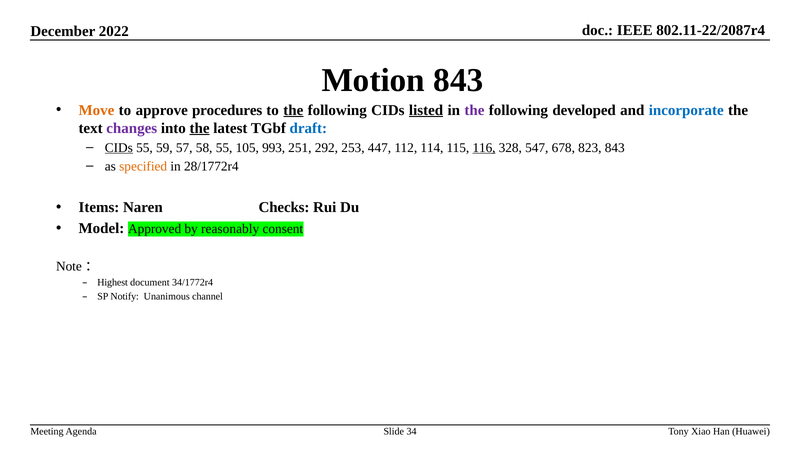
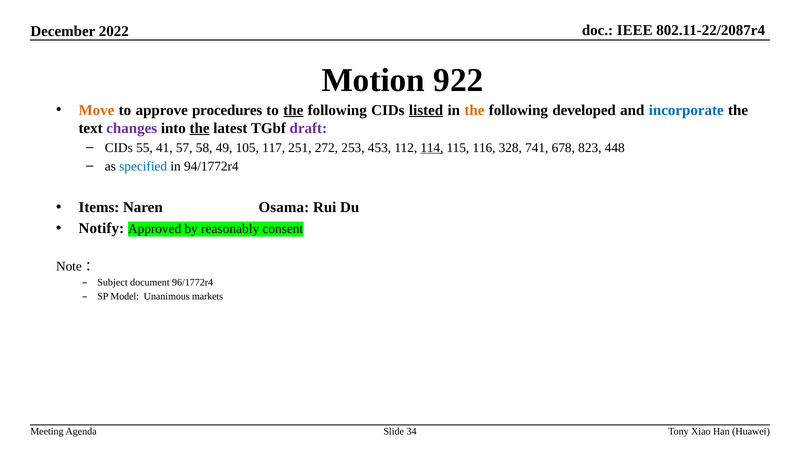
Motion 843: 843 -> 922
the at (474, 110) colour: purple -> orange
draft colour: blue -> purple
CIDs at (119, 148) underline: present -> none
59: 59 -> 41
58 55: 55 -> 49
993: 993 -> 117
292: 292 -> 272
447: 447 -> 453
114 underline: none -> present
116 underline: present -> none
547: 547 -> 741
823 843: 843 -> 448
specified colour: orange -> blue
28/1772r4: 28/1772r4 -> 94/1772r4
Checks: Checks -> Osama
Model: Model -> Notify
Highest: Highest -> Subject
34/1772r4: 34/1772r4 -> 96/1772r4
Notify: Notify -> Model
channel: channel -> markets
